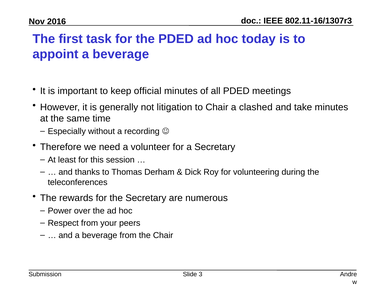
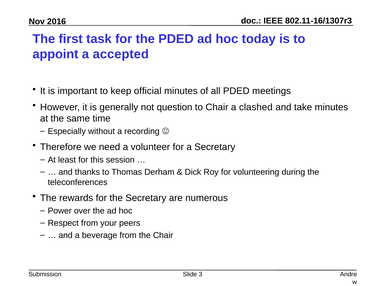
appoint a beverage: beverage -> accepted
litigation: litigation -> question
